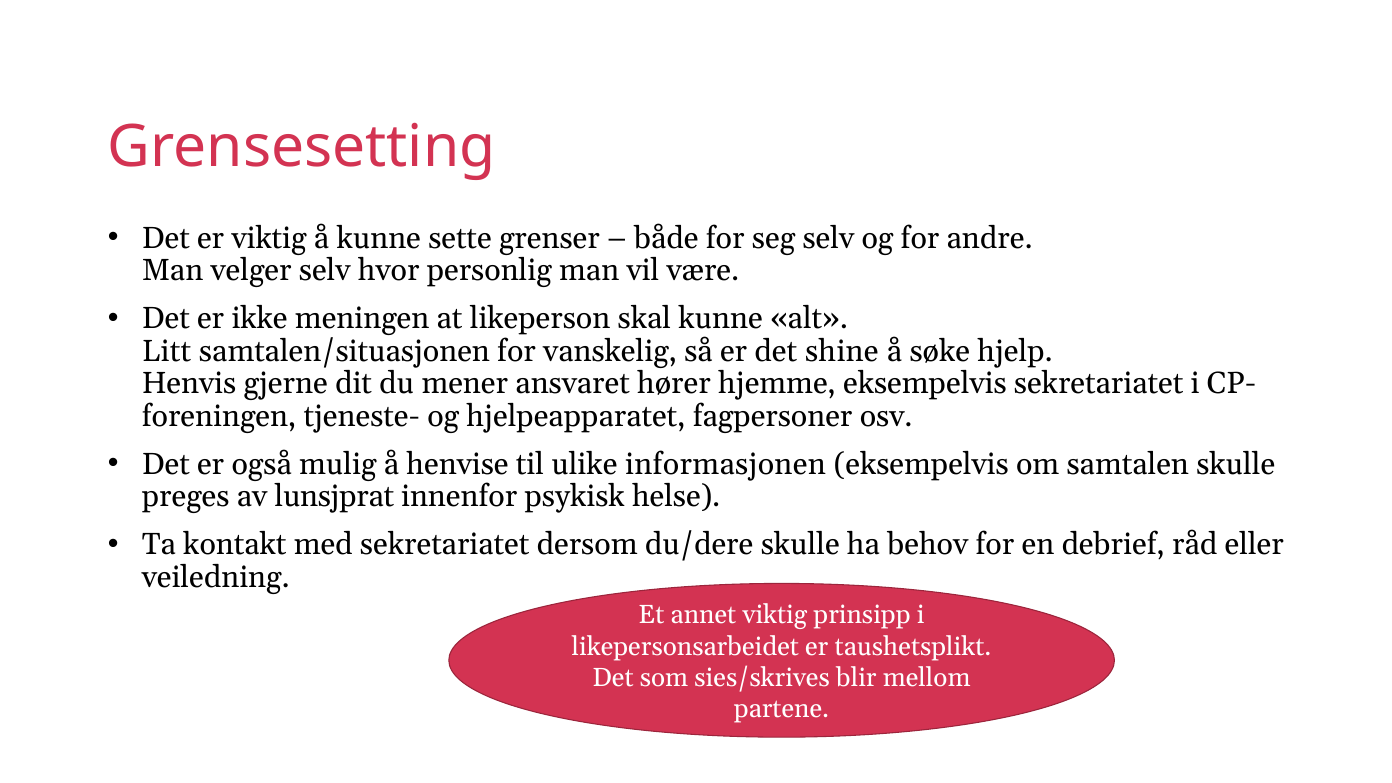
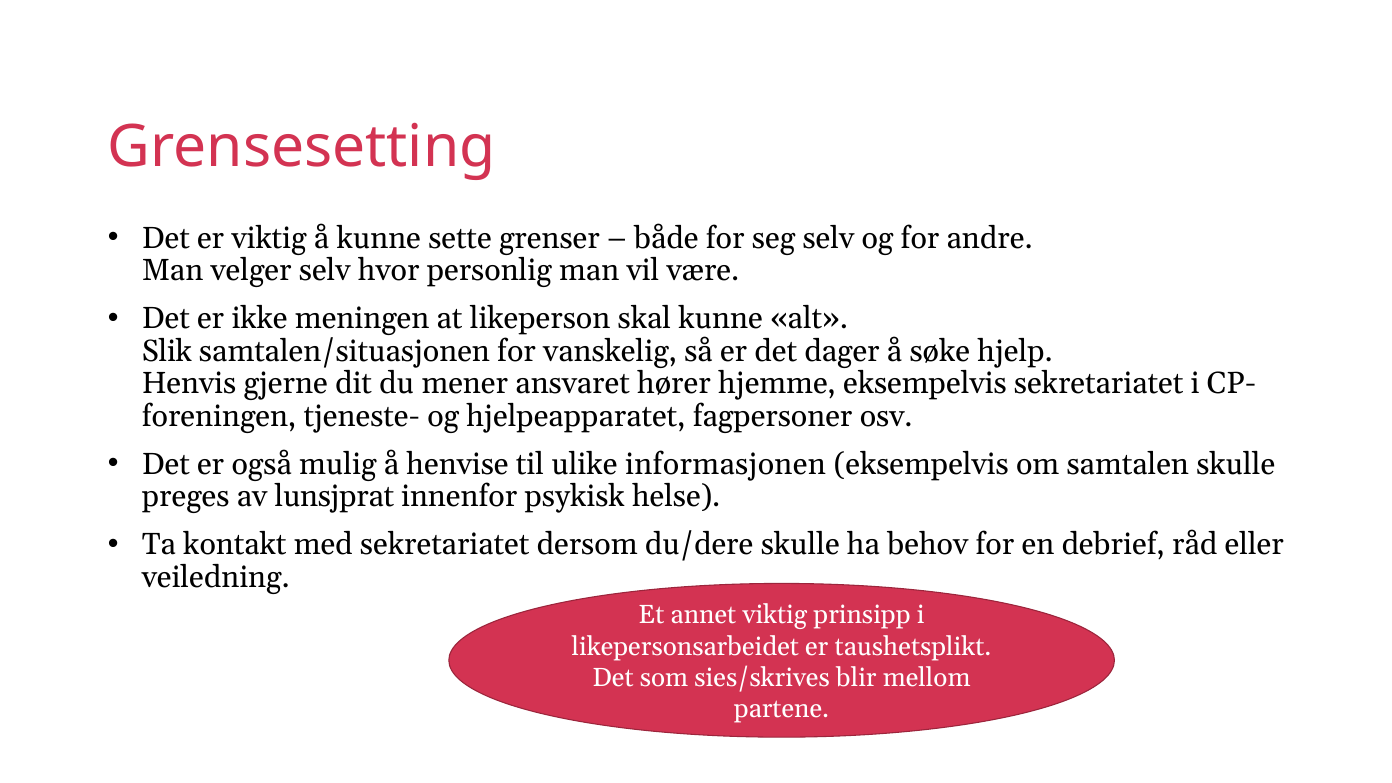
Litt: Litt -> Slik
shine: shine -> dager
